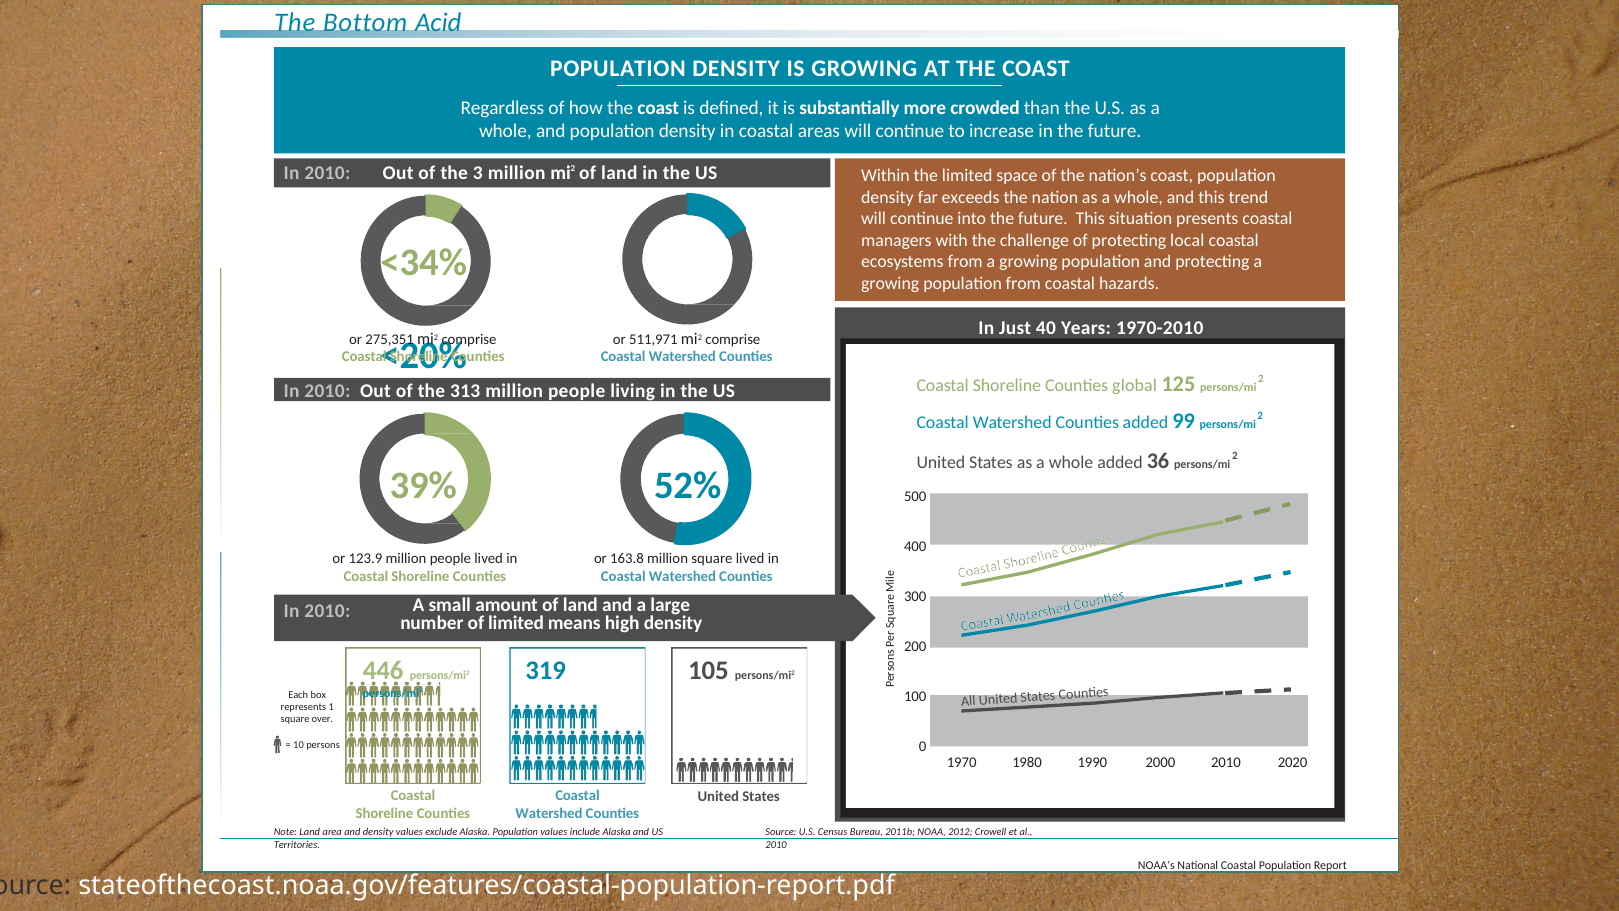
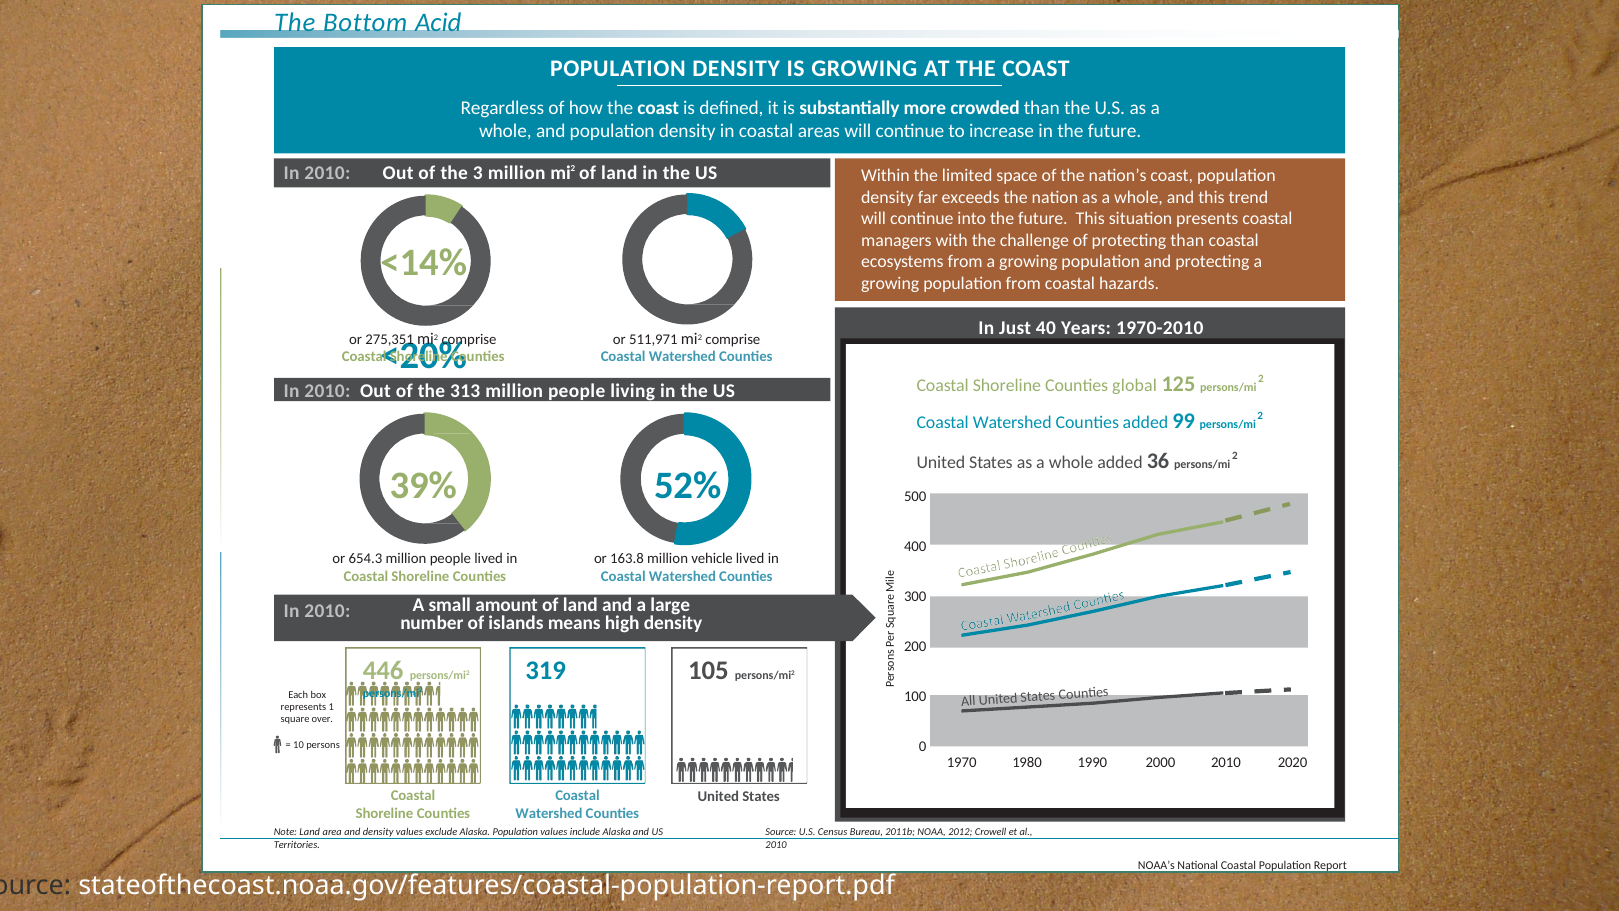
protecting local: local -> than
<34%: <34% -> <14%
123.9: 123.9 -> 654.3
million square: square -> vehicle
of limited: limited -> islands
